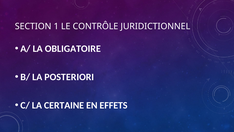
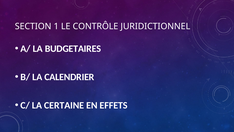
OBLIGATOIRE: OBLIGATOIRE -> BUDGETAIRES
POSTERIORI: POSTERIORI -> CALENDRIER
